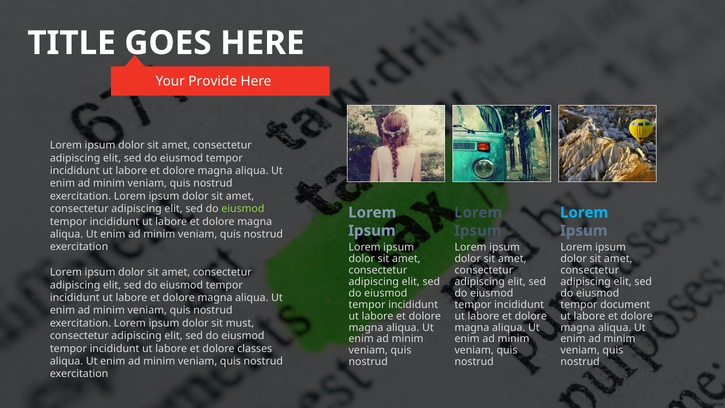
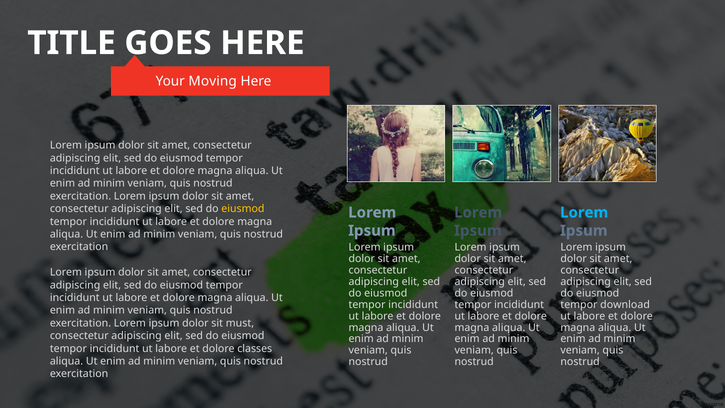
Provide: Provide -> Moving
eiusmod at (243, 209) colour: light green -> yellow
document: document -> download
